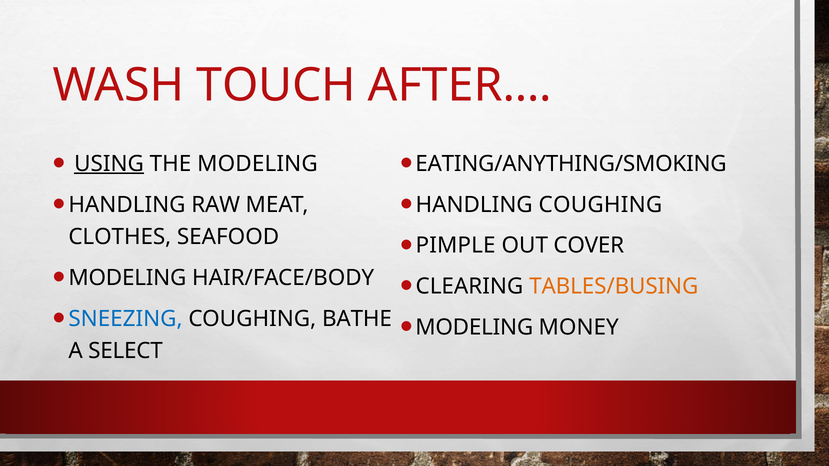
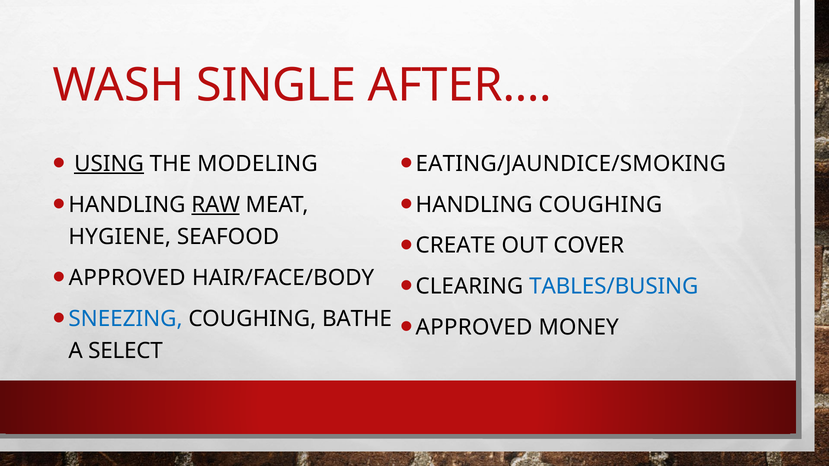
TOUCH: TOUCH -> SINGLE
EATING/ANYTHING/SMOKING: EATING/ANYTHING/SMOKING -> EATING/JAUNDICE/SMOKING
RAW underline: none -> present
PIMPLE: PIMPLE -> CREATE
CLOTHES: CLOTHES -> HYGIENE
MODELING at (127, 278): MODELING -> APPROVED
TABLES/BUSING colour: orange -> blue
MODELING at (474, 328): MODELING -> APPROVED
